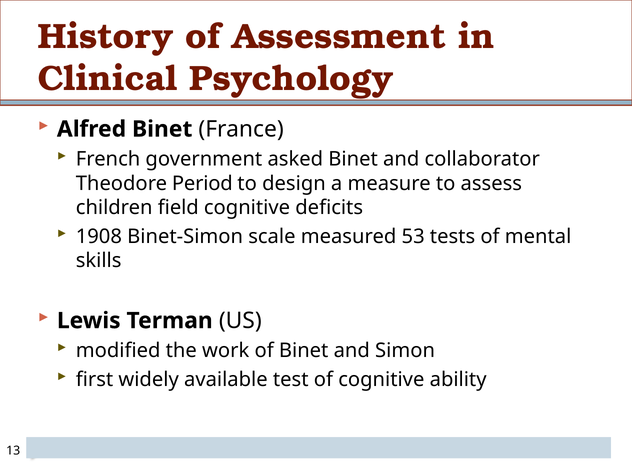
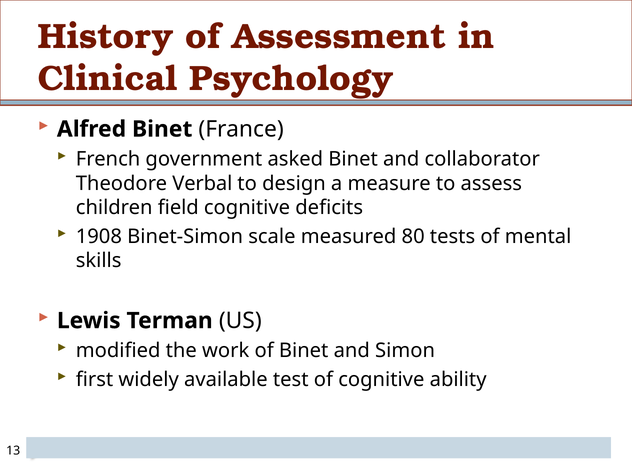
Period: Period -> Verbal
53: 53 -> 80
